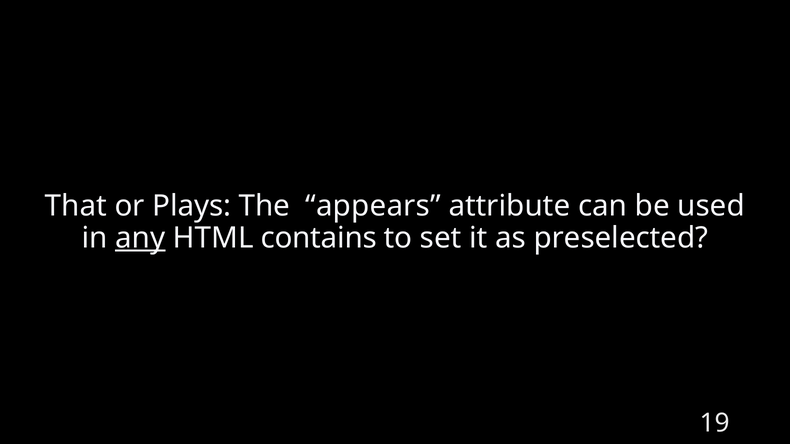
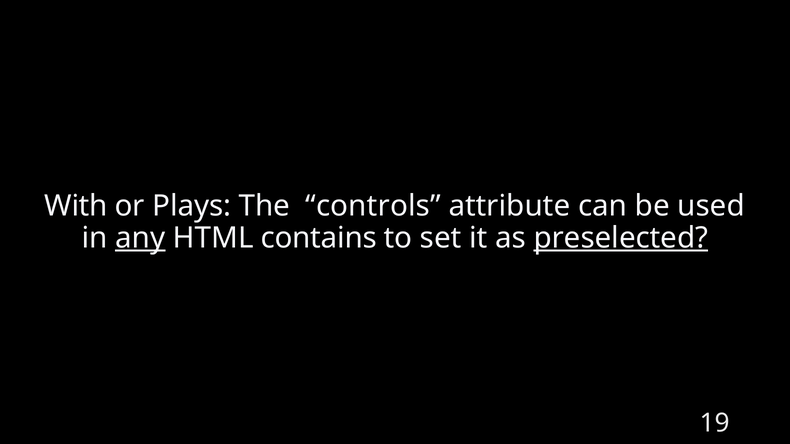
That: That -> With
appears: appears -> controls
preselected underline: none -> present
